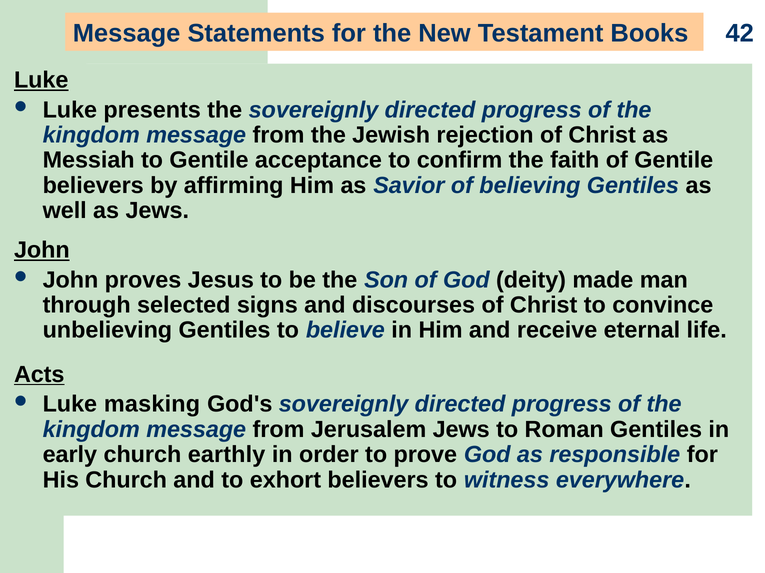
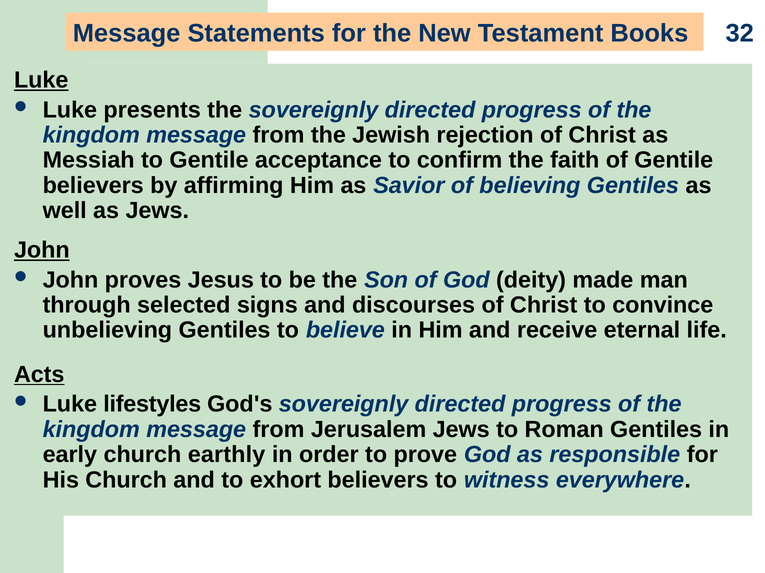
42: 42 -> 32
masking: masking -> lifestyles
